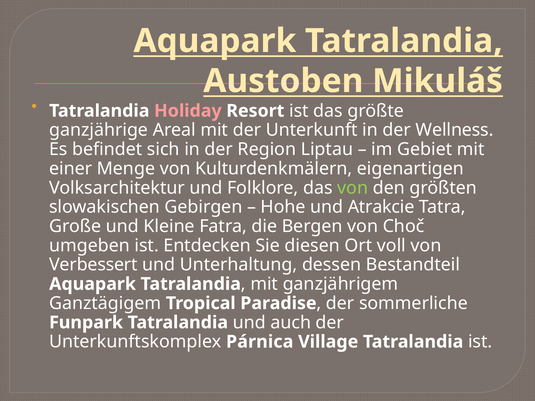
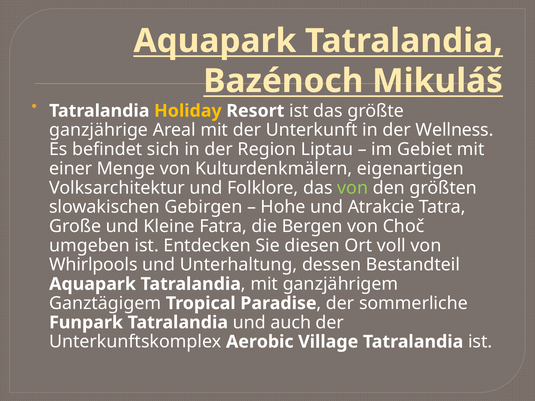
Austoben: Austoben -> Bazénoch
Holiday colour: pink -> yellow
Verbessert: Verbessert -> Whirlpools
Párnica: Párnica -> Aerobic
